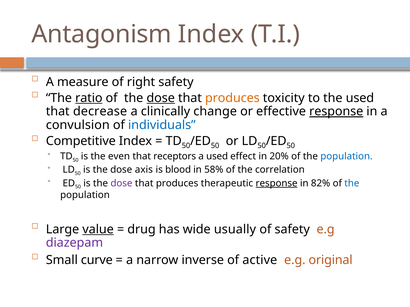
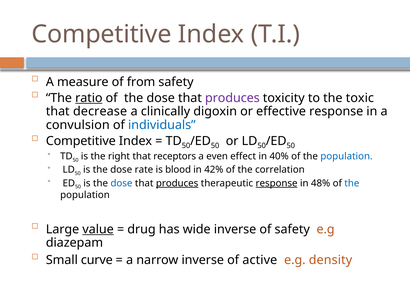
Antagonism at (102, 34): Antagonism -> Competitive
right: right -> from
dose at (161, 98) underline: present -> none
produces at (232, 98) colour: orange -> purple
the used: used -> toxic
change: change -> digoxin
response at (336, 112) underline: present -> none
even: even -> right
a used: used -> even
20%: 20% -> 40%
axis: axis -> rate
58%: 58% -> 42%
dose at (121, 184) colour: purple -> blue
produces at (177, 184) underline: none -> present
82%: 82% -> 48%
wide usually: usually -> inverse
diazepam colour: purple -> black
original: original -> density
